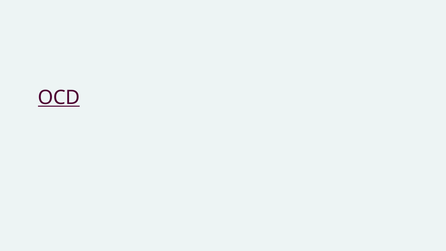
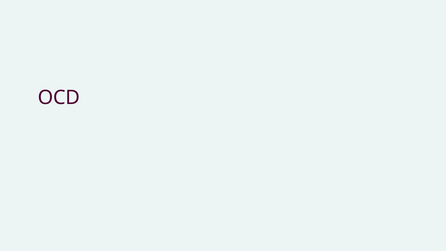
OCD underline: present -> none
